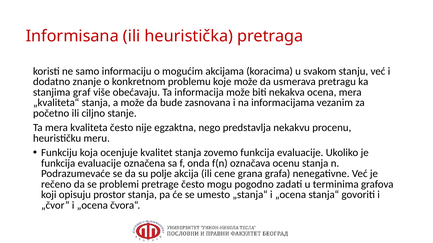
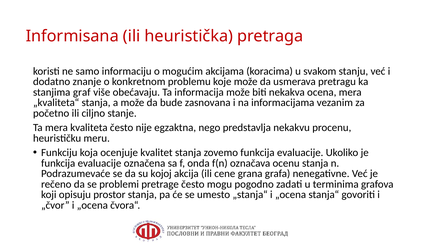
polje: polje -> kojoj
